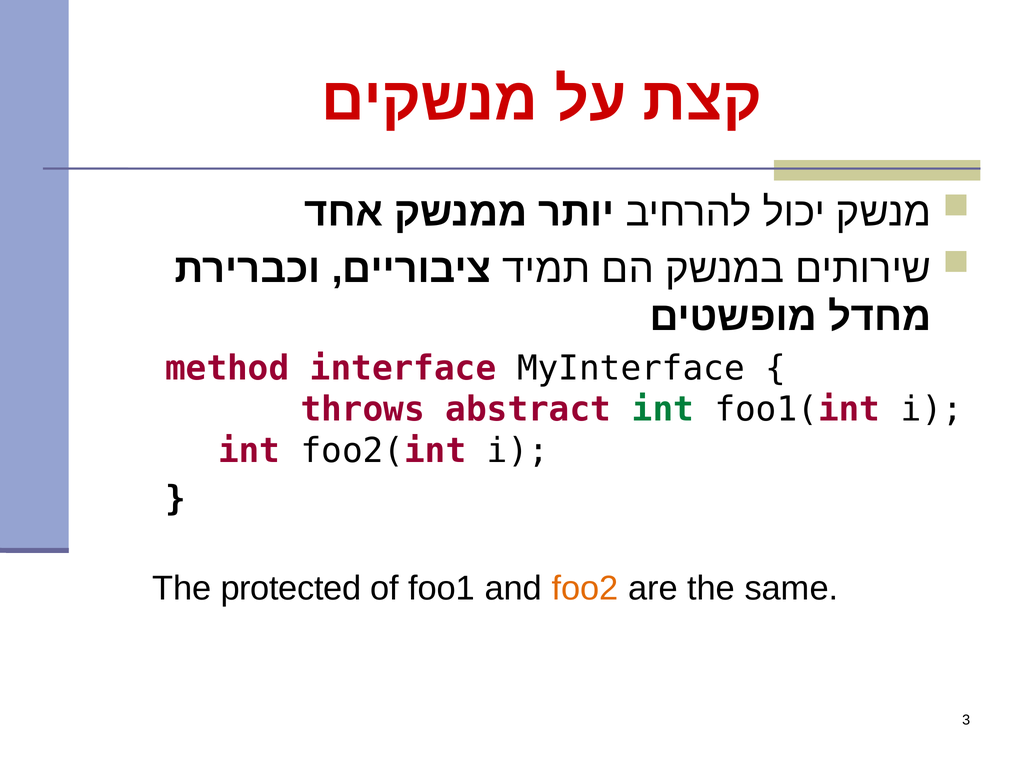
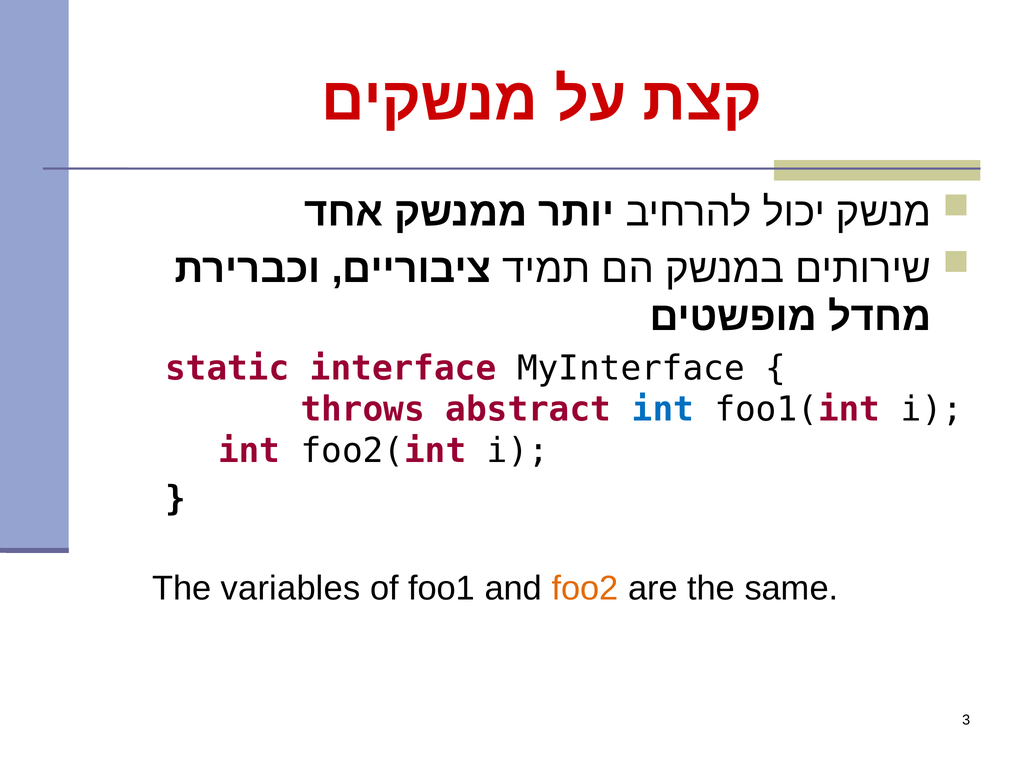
method: method -> static
int at (663, 410) colour: green -> blue
protected: protected -> variables
